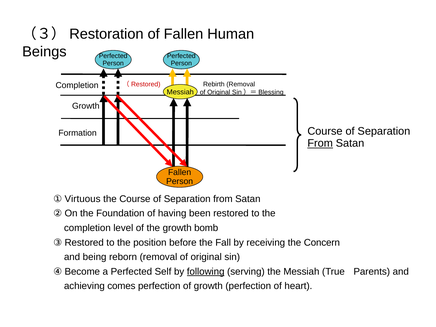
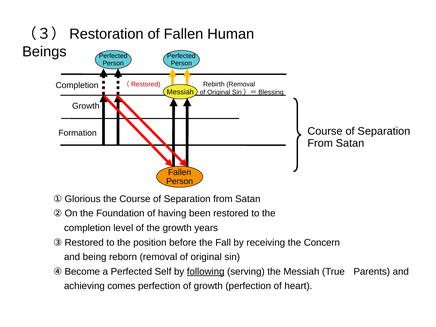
From at (320, 143) underline: present -> none
Virtuous: Virtuous -> Glorious
bomb: bomb -> years
